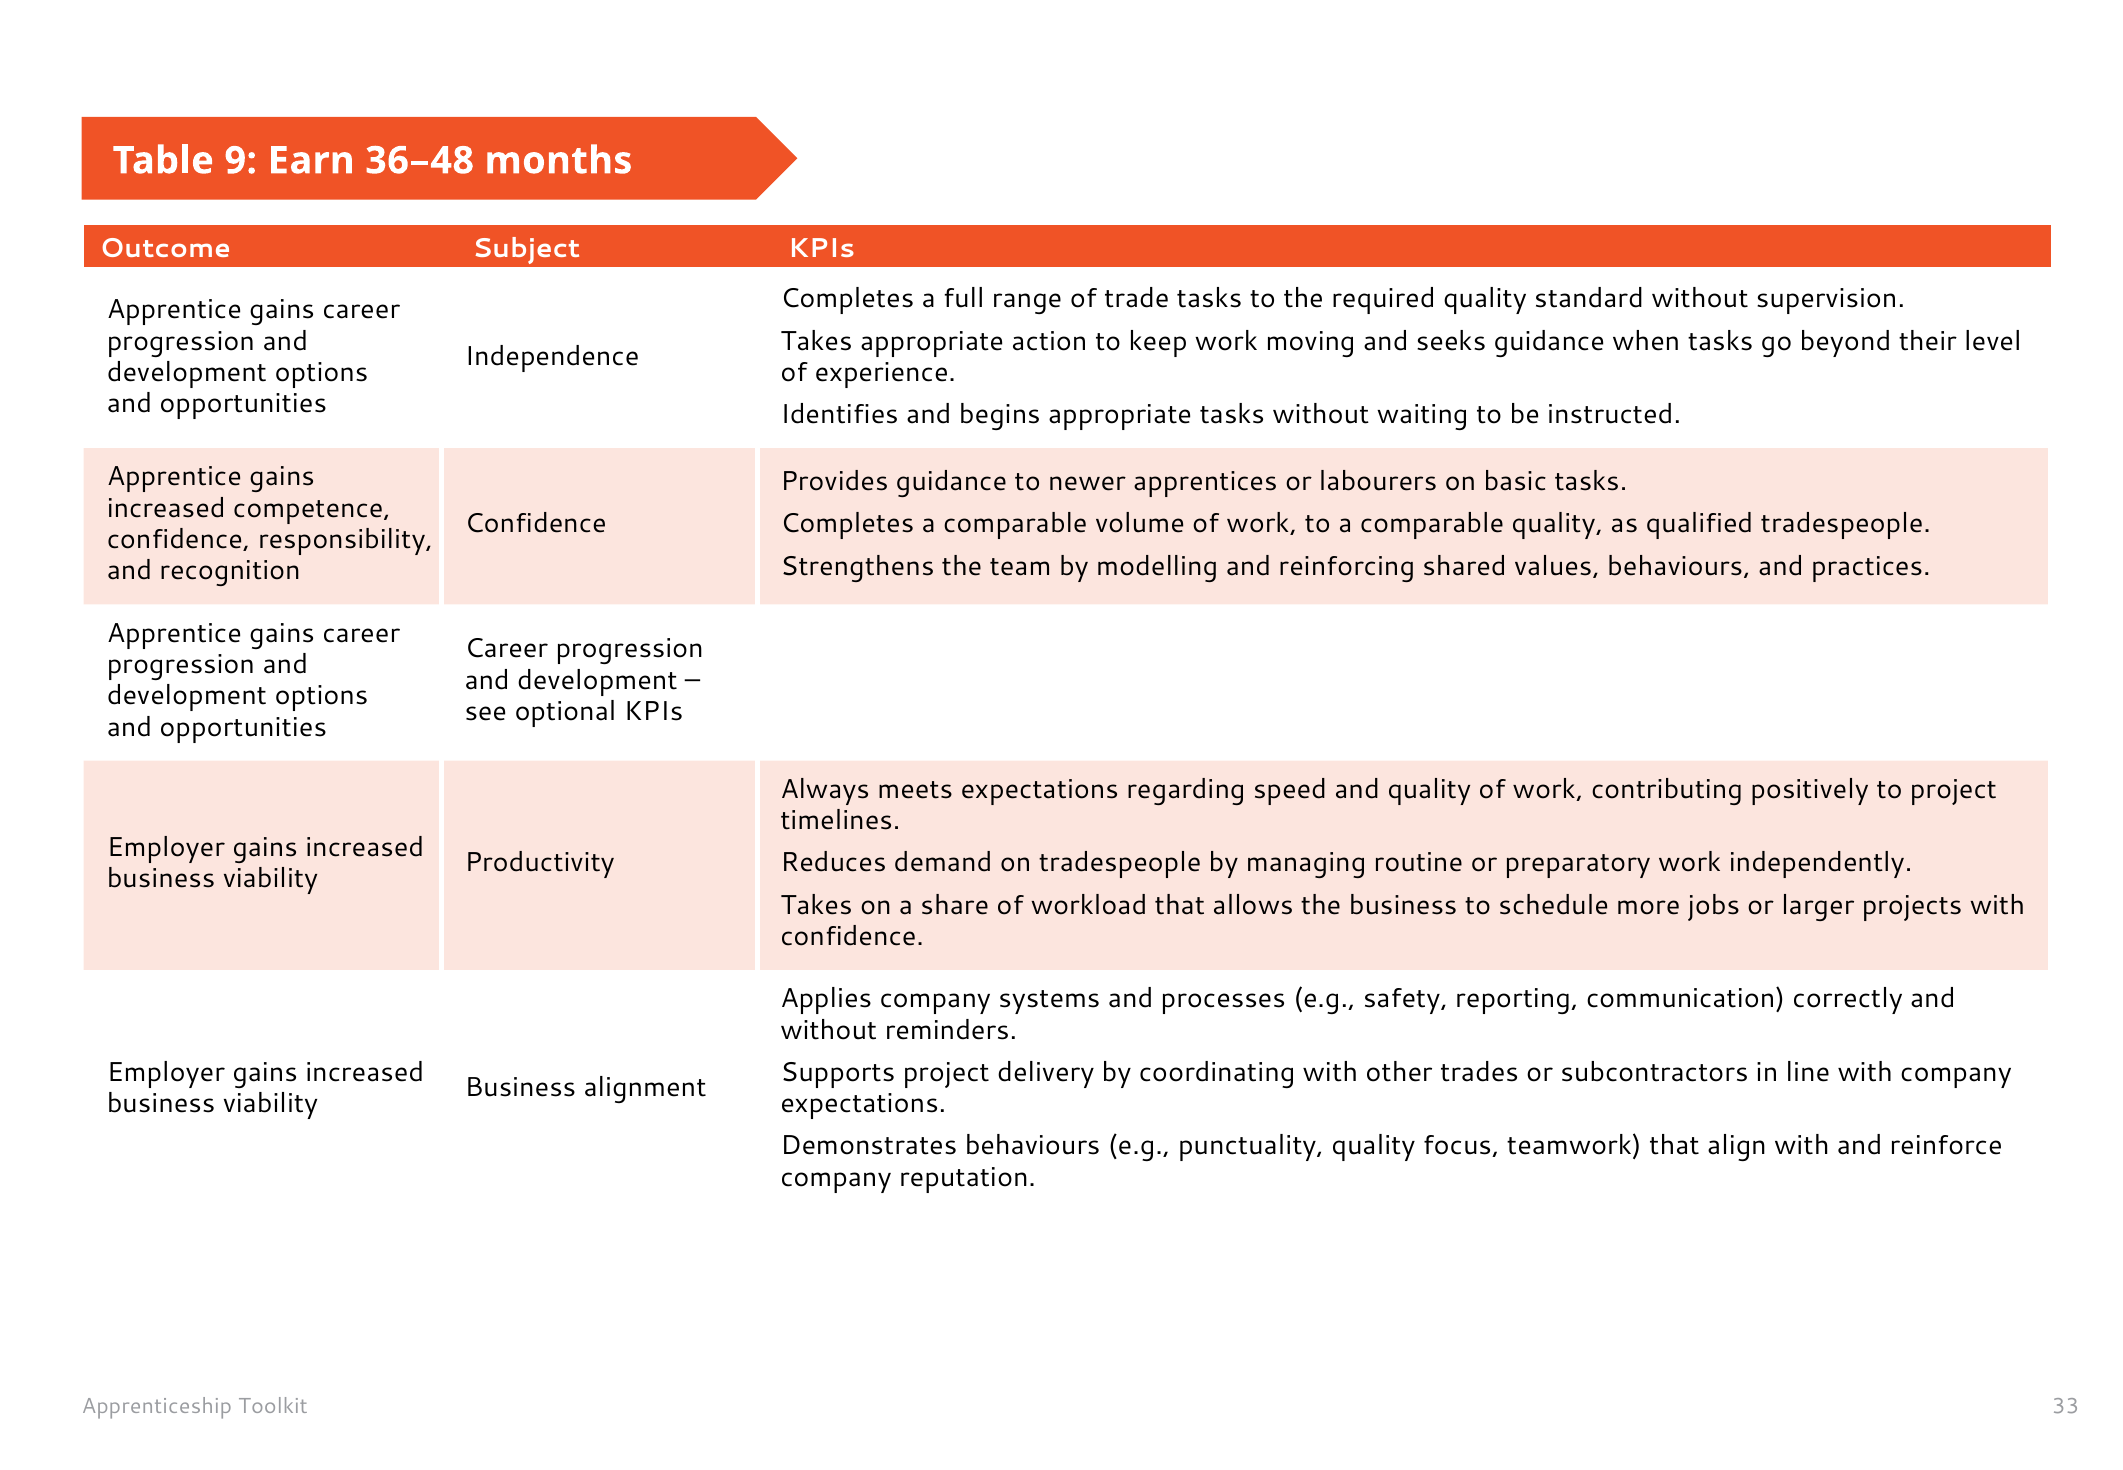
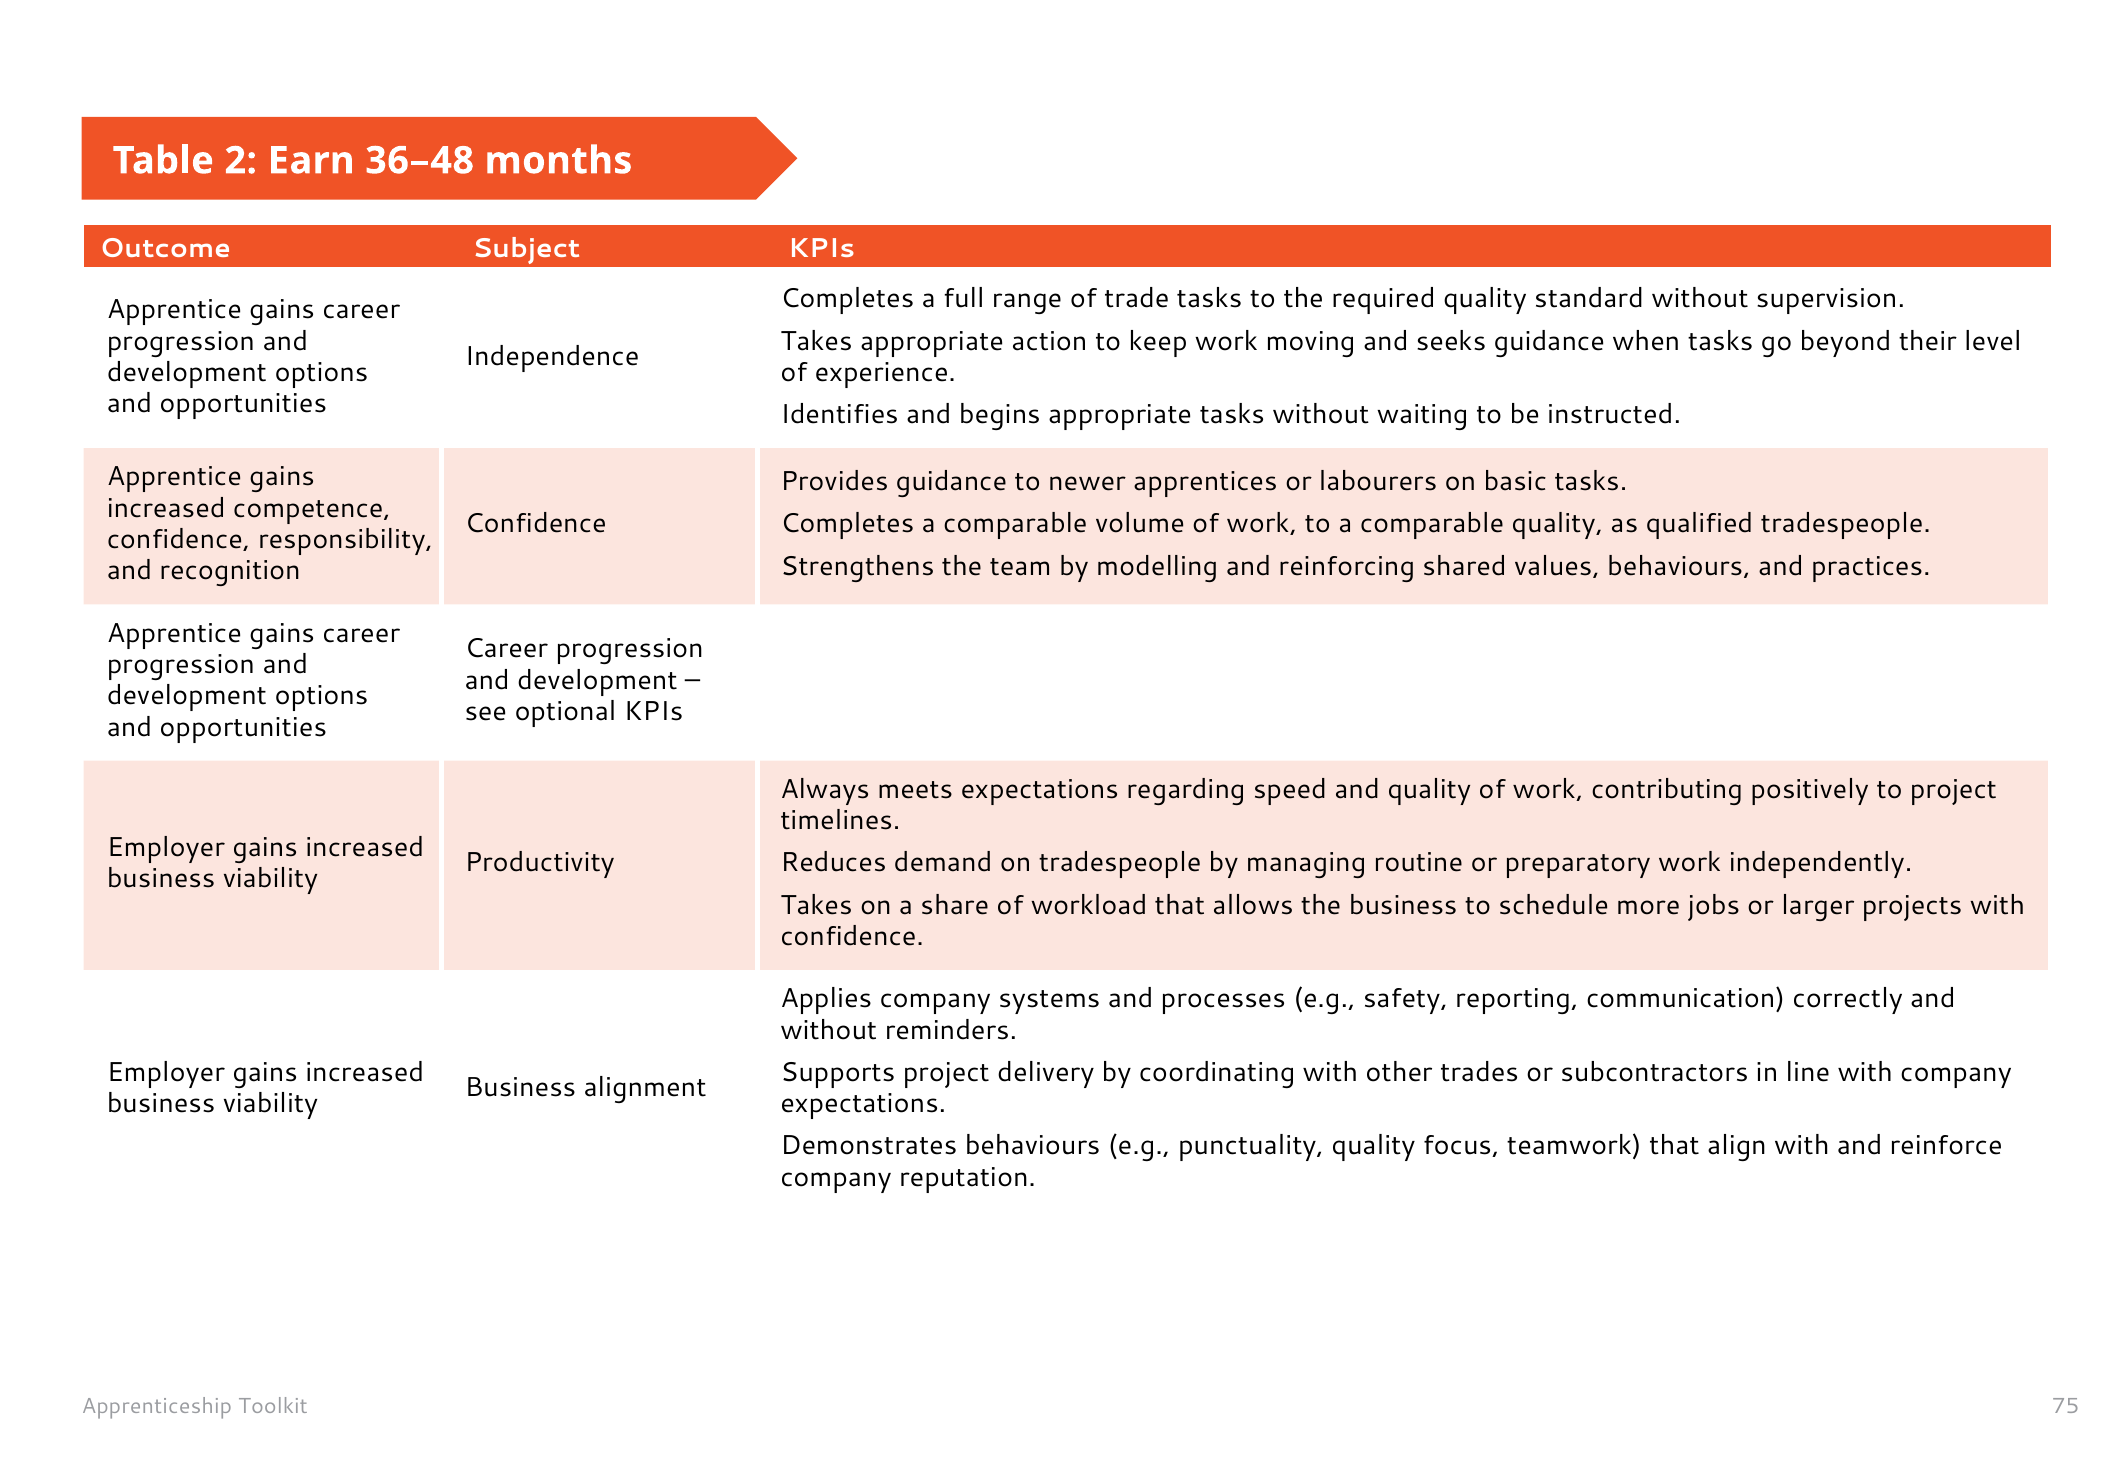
9: 9 -> 2
33: 33 -> 75
